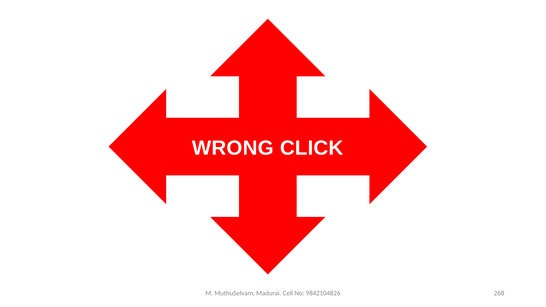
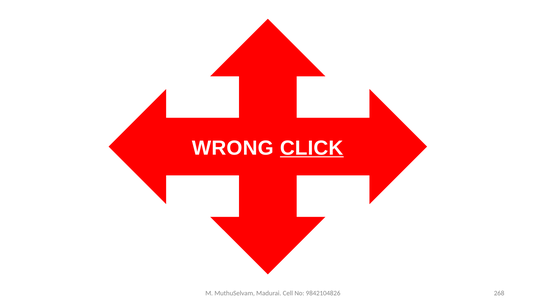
CLICK underline: none -> present
